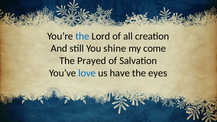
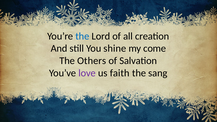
Prayed: Prayed -> Others
love colour: blue -> purple
have: have -> faith
eyes: eyes -> sang
